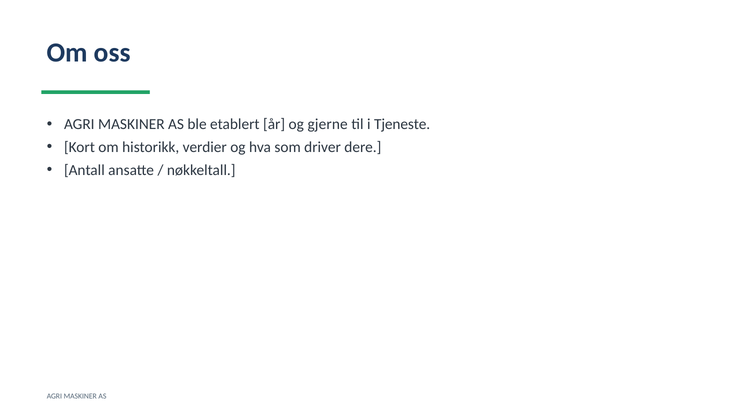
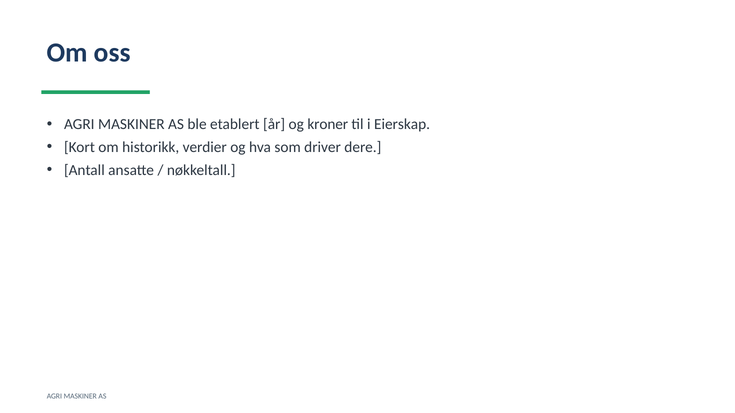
gjerne: gjerne -> kroner
Tjeneste: Tjeneste -> Eierskap
